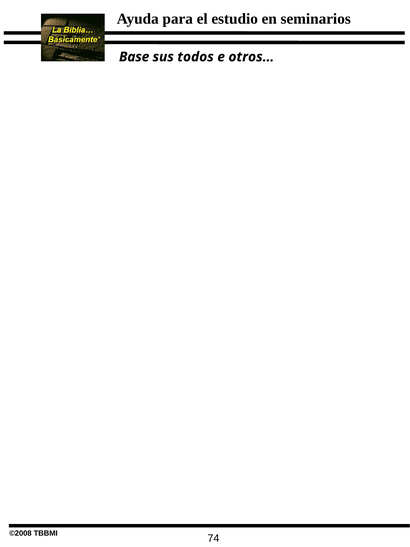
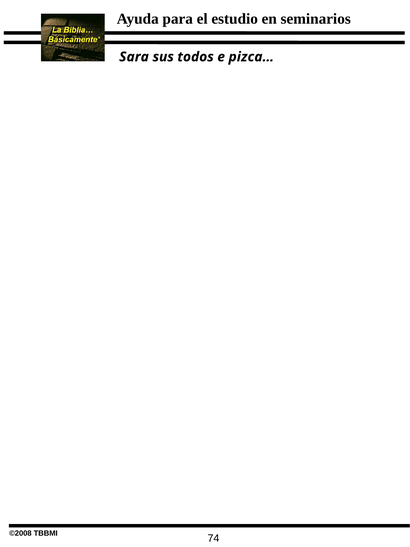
Base: Base -> Sara
otros…: otros… -> pizca…
